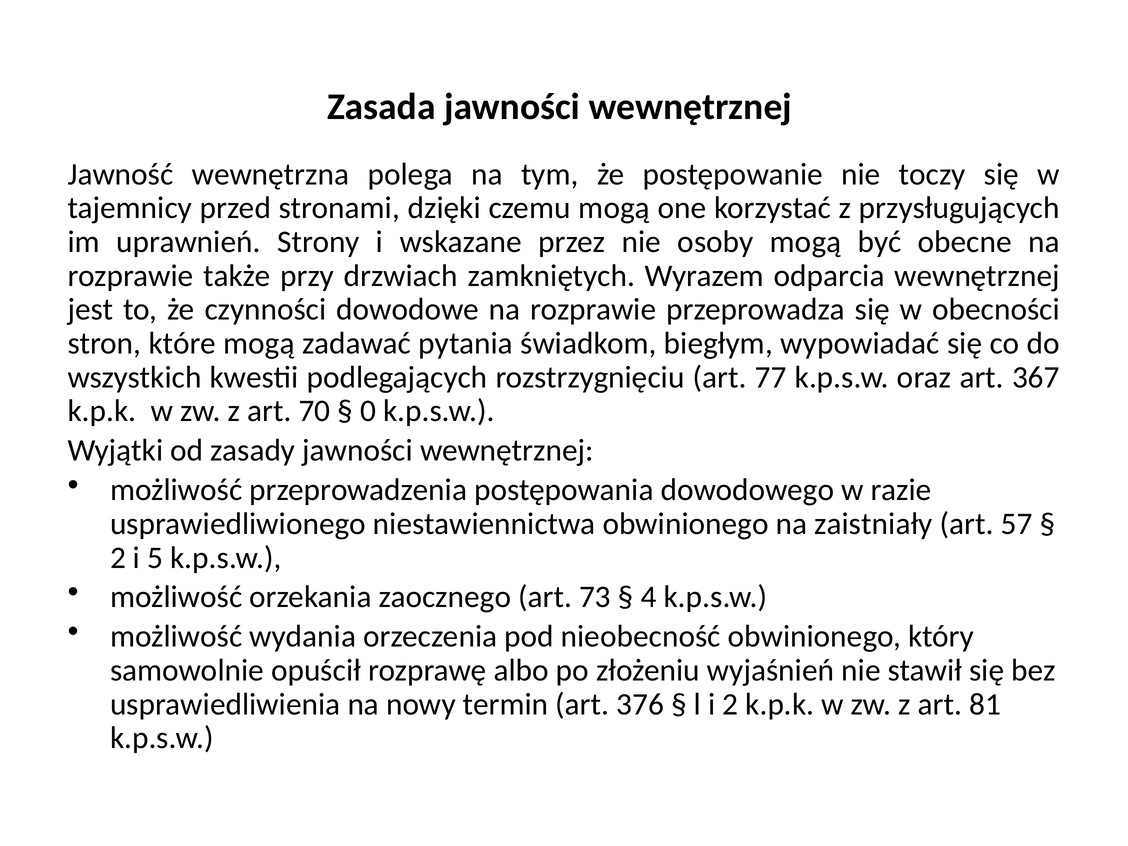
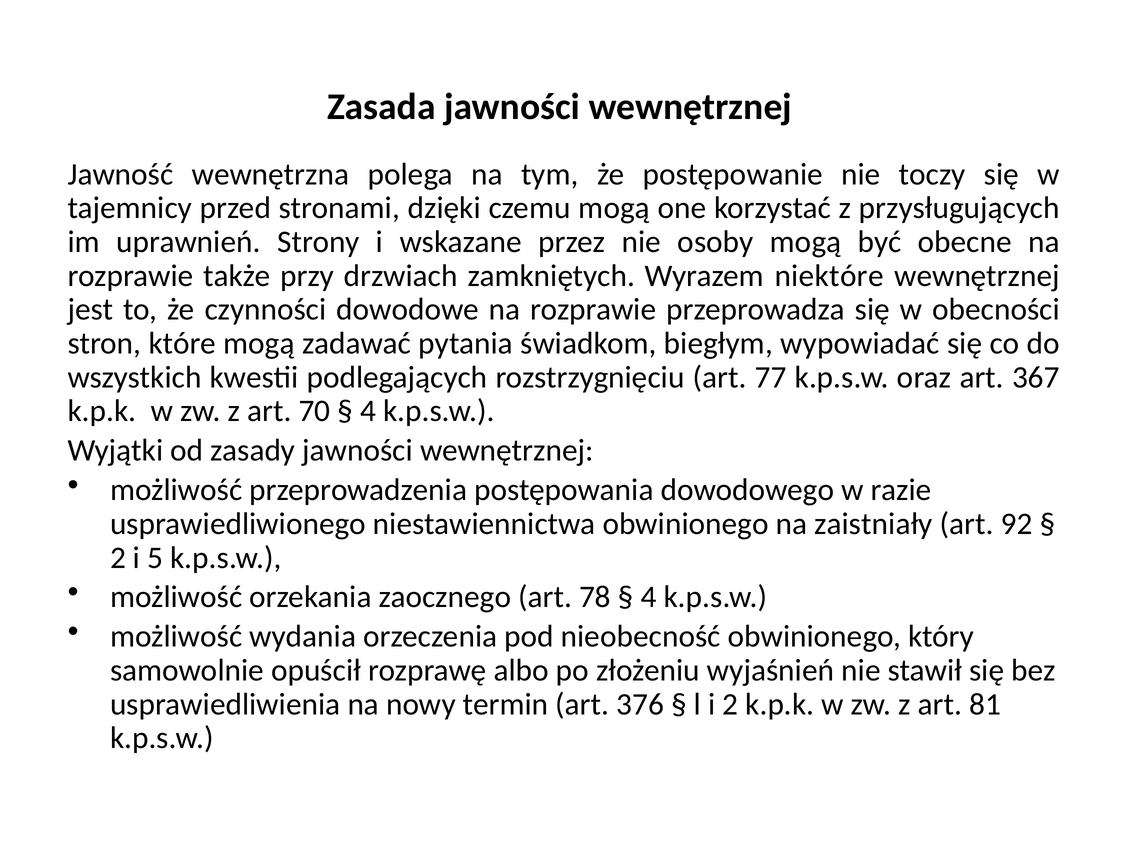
odparcia: odparcia -> niektóre
0 at (368, 411): 0 -> 4
57: 57 -> 92
73: 73 -> 78
